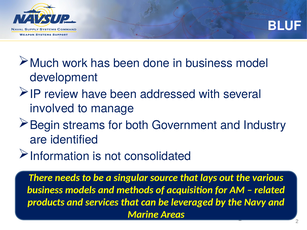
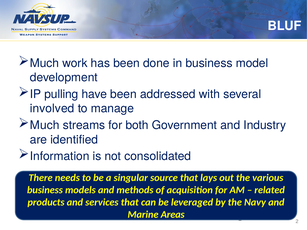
review: review -> pulling
Begin at (45, 125): Begin -> Much
